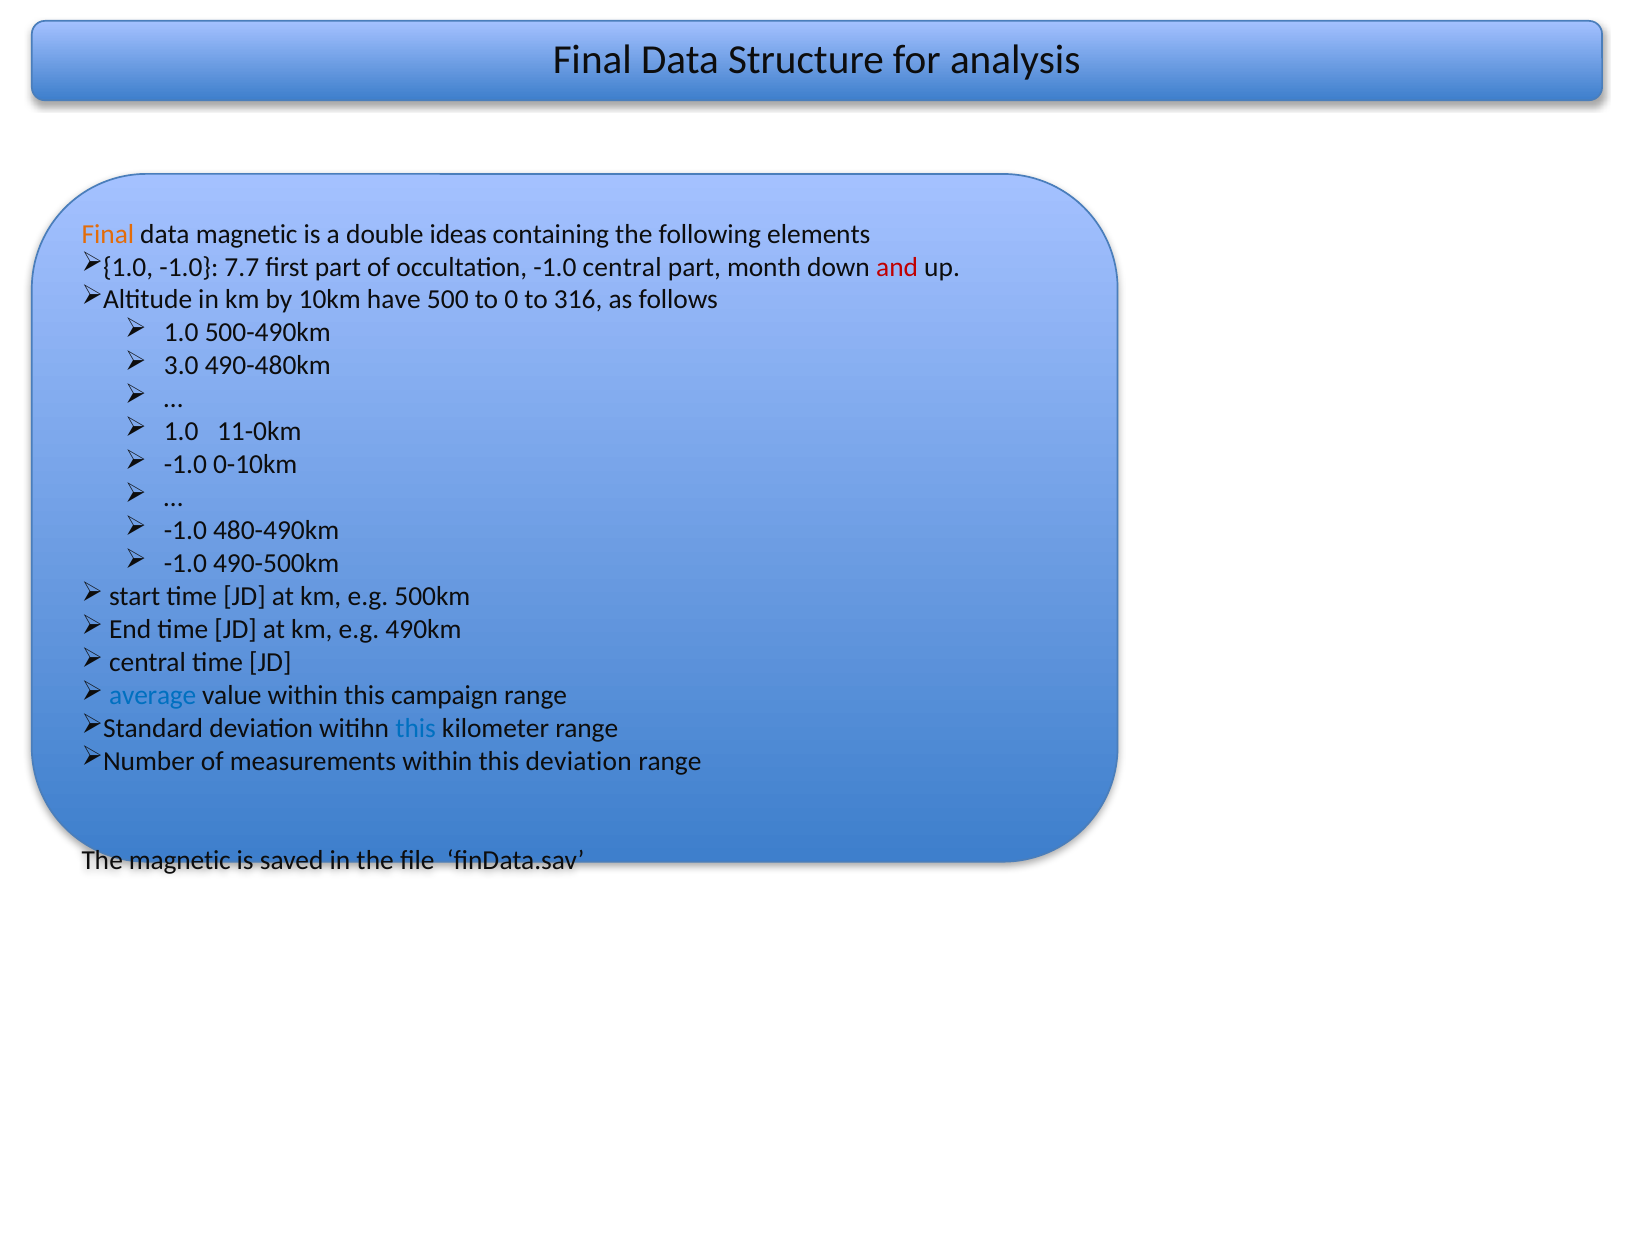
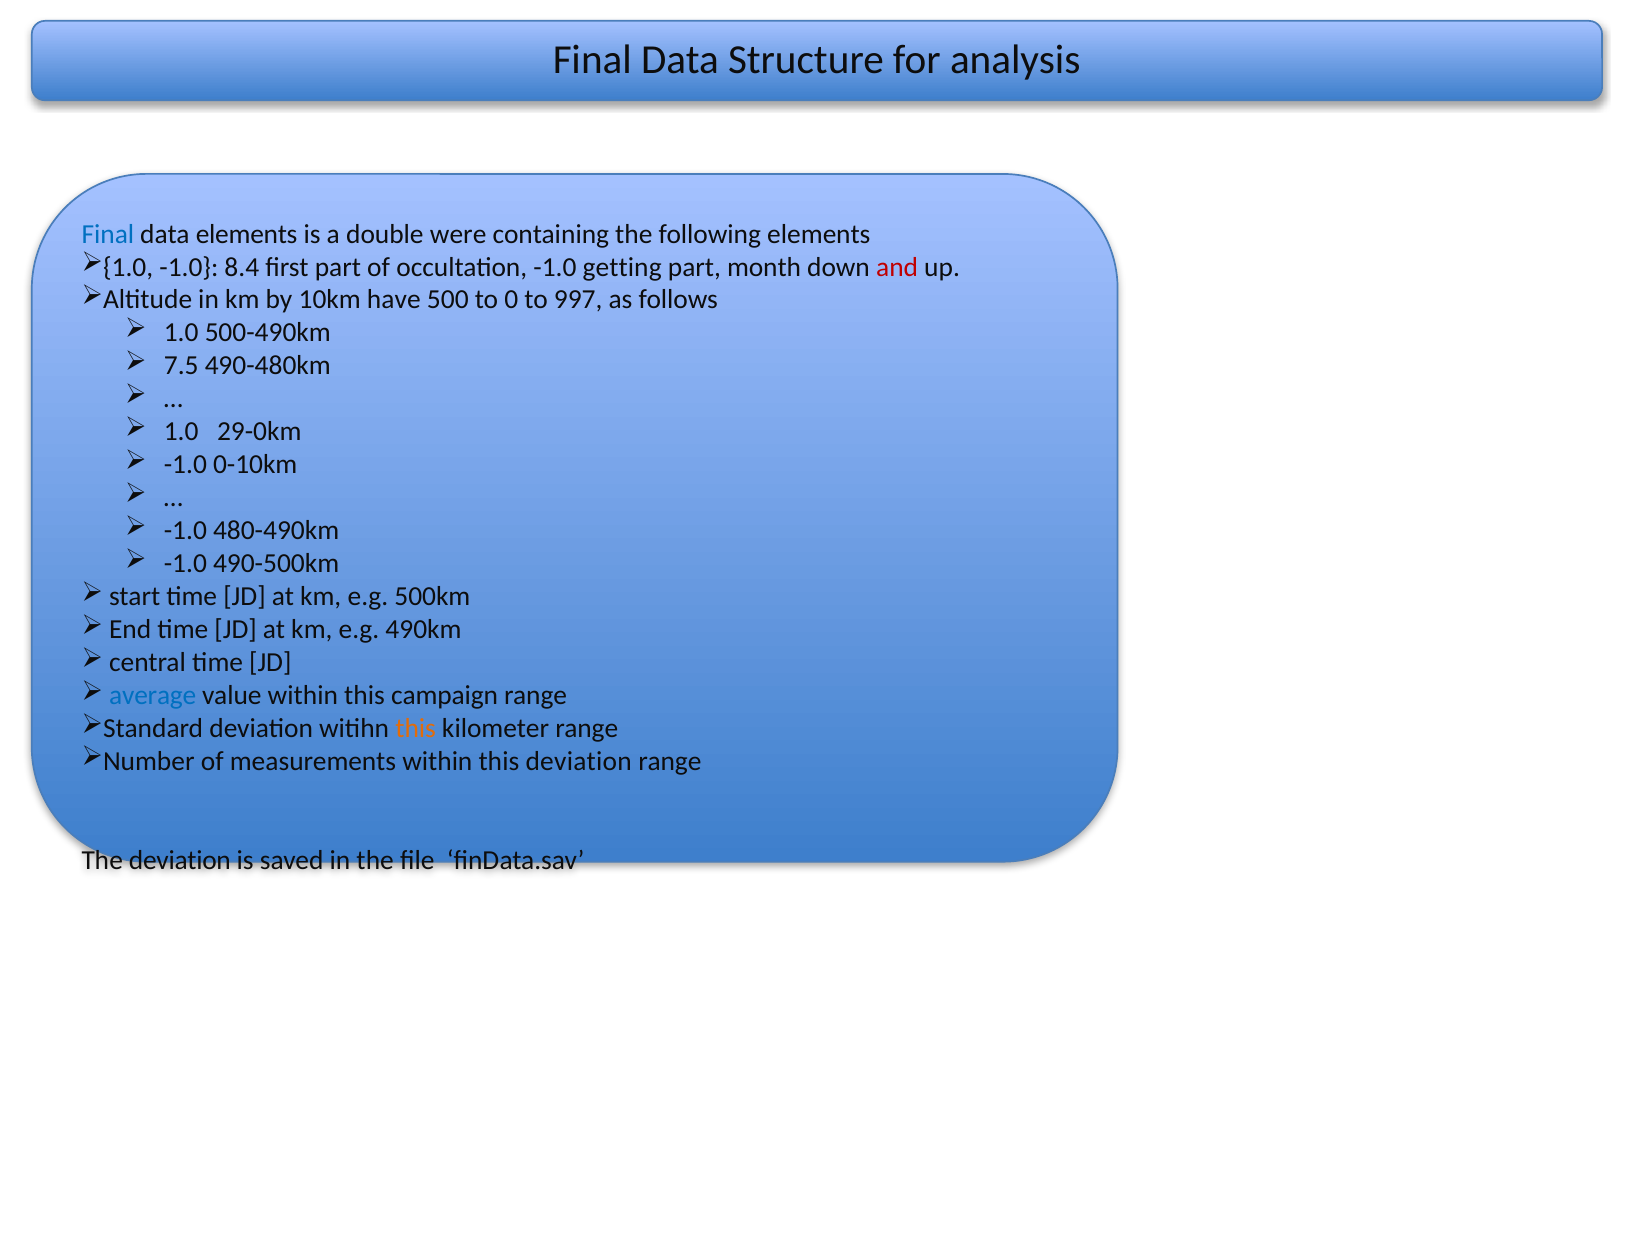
Final at (108, 234) colour: orange -> blue
data magnetic: magnetic -> elements
ideas: ideas -> were
7.7: 7.7 -> 8.4
-1.0 central: central -> getting
316: 316 -> 997
3.0: 3.0 -> 7.5
11-0km: 11-0km -> 29-0km
this at (416, 728) colour: blue -> orange
The magnetic: magnetic -> deviation
